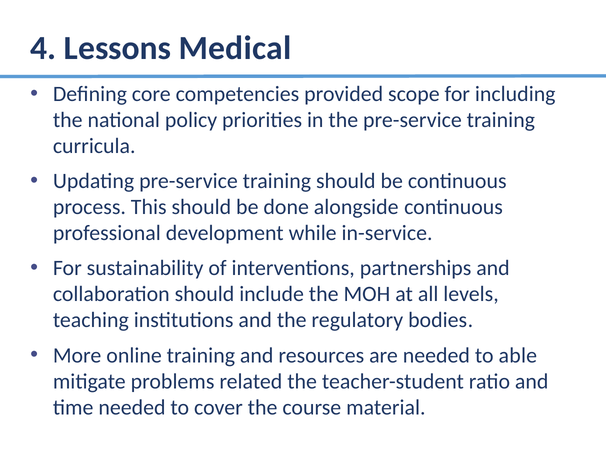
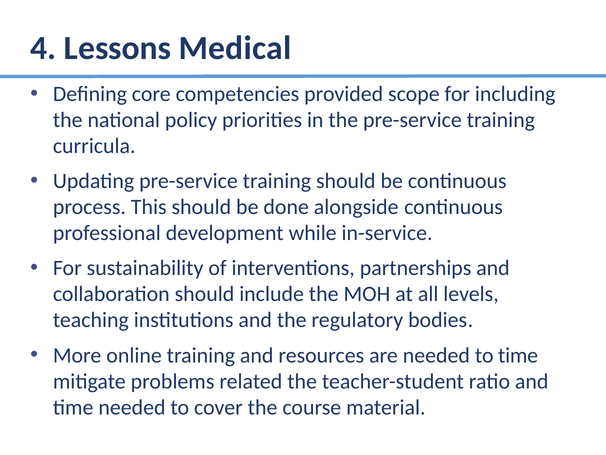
to able: able -> time
